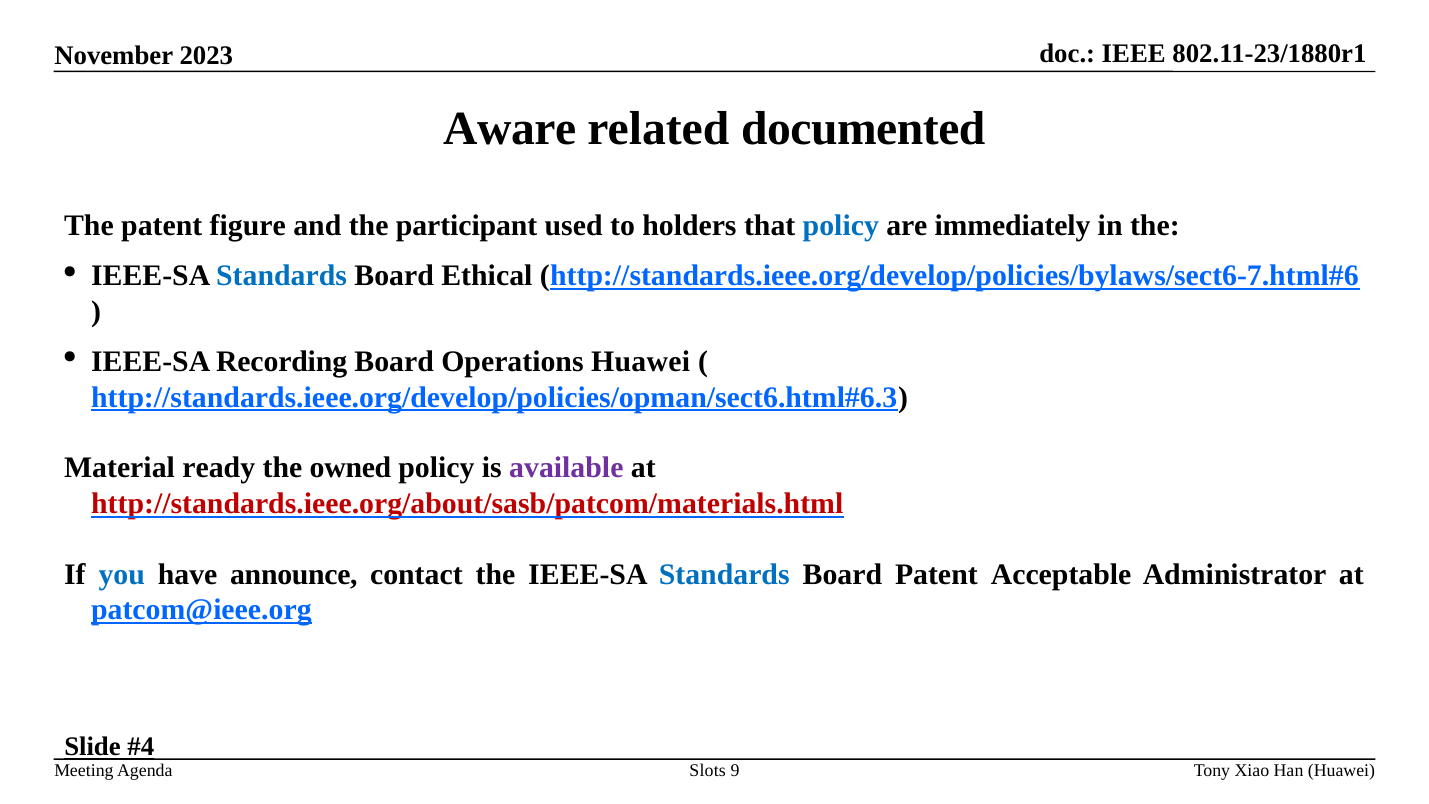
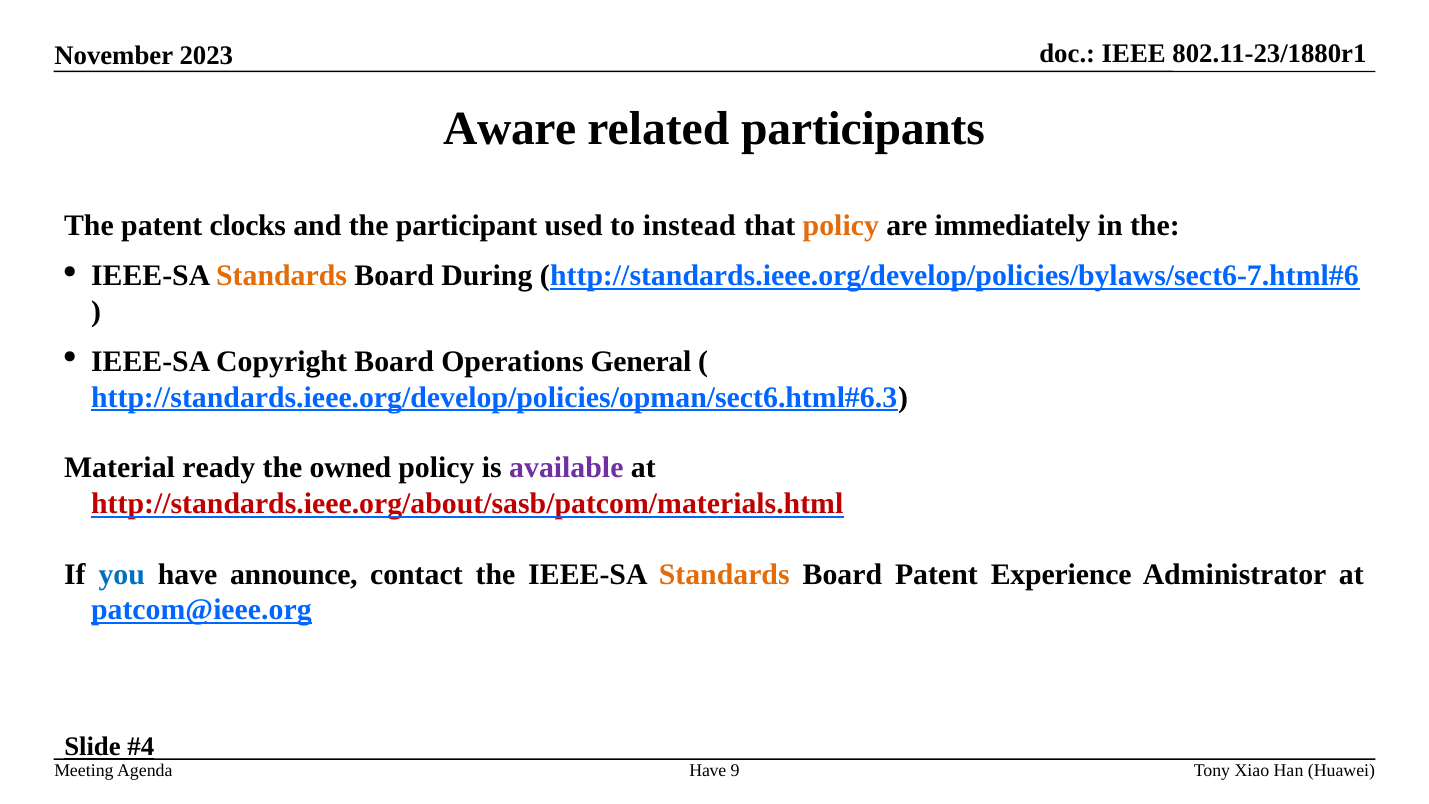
documented: documented -> participants
figure: figure -> clocks
holders: holders -> instead
policy at (841, 226) colour: blue -> orange
Standards at (282, 276) colour: blue -> orange
Ethical: Ethical -> During
Recording: Recording -> Copyright
Operations Huawei: Huawei -> General
Standards at (724, 574) colour: blue -> orange
Acceptable: Acceptable -> Experience
Slots at (708, 771): Slots -> Have
